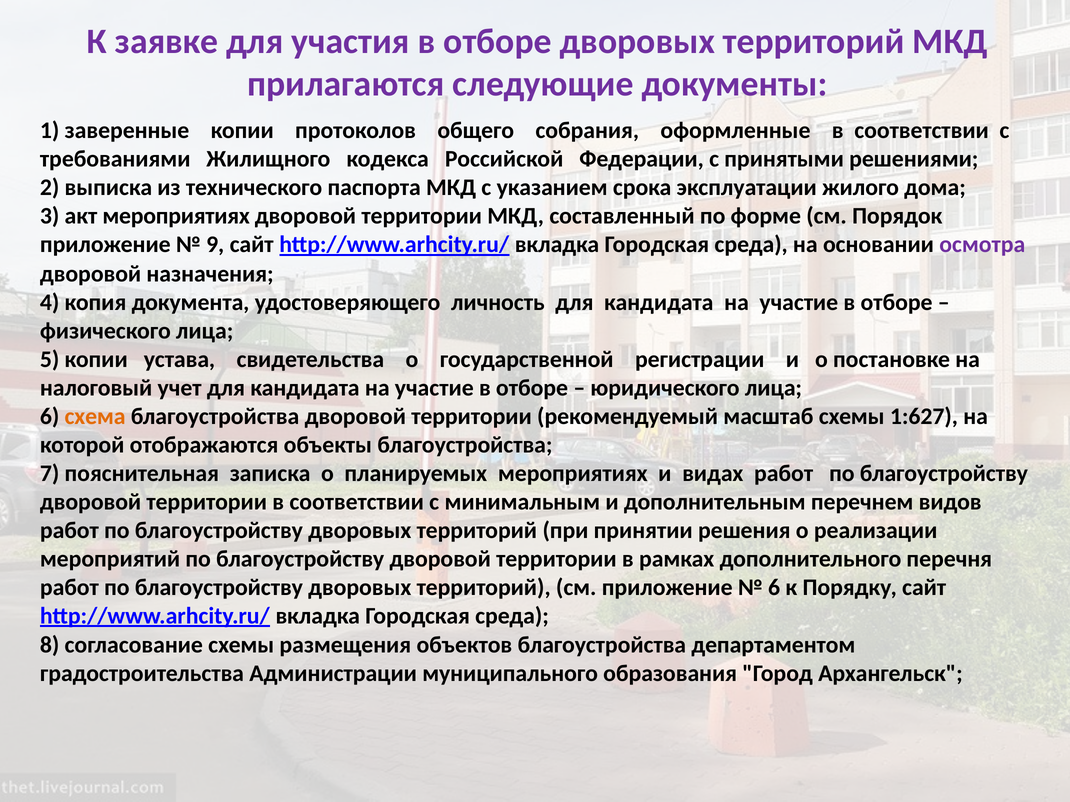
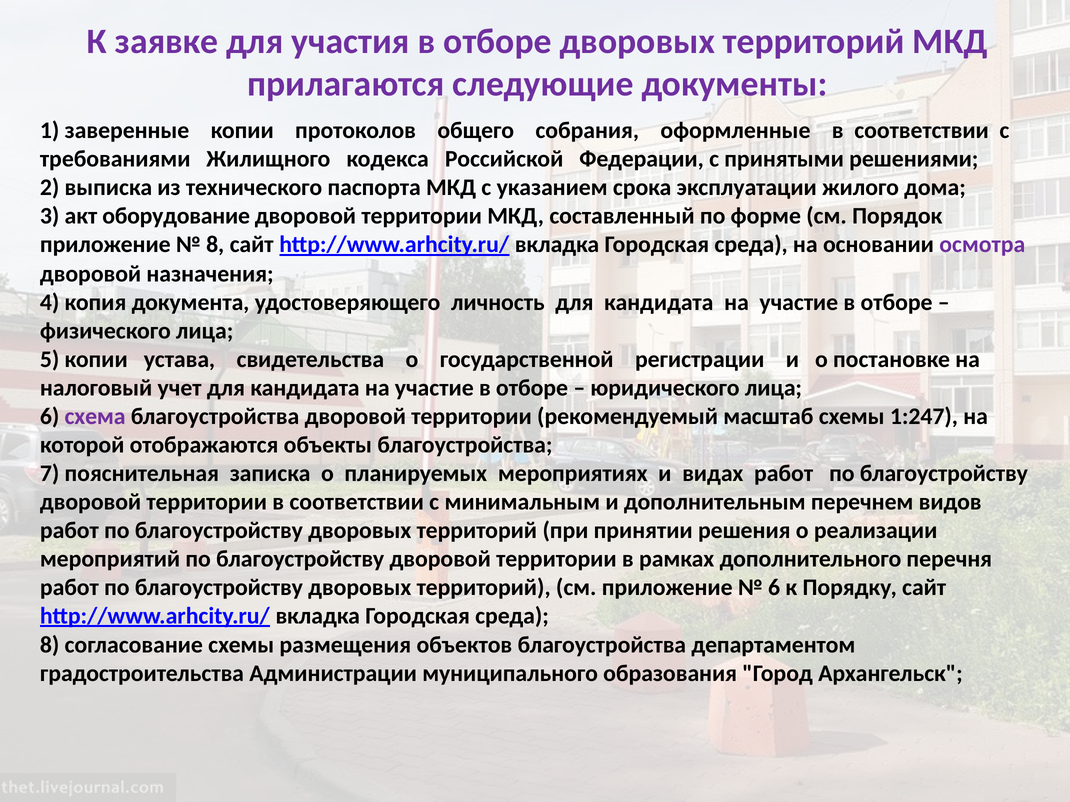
акт мероприятиях: мероприятиях -> оборудование
9 at (215, 245): 9 -> 8
схема colour: orange -> purple
1:627: 1:627 -> 1:247
